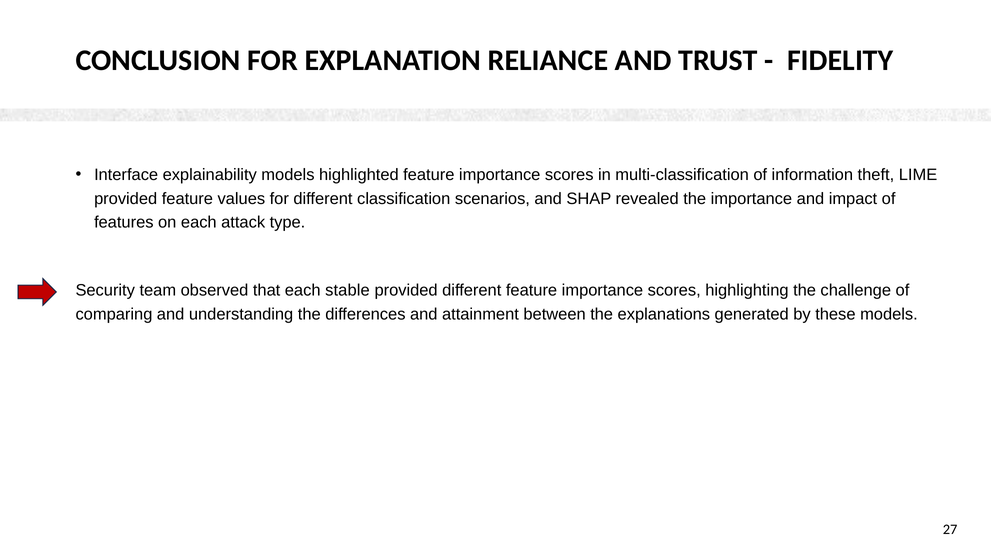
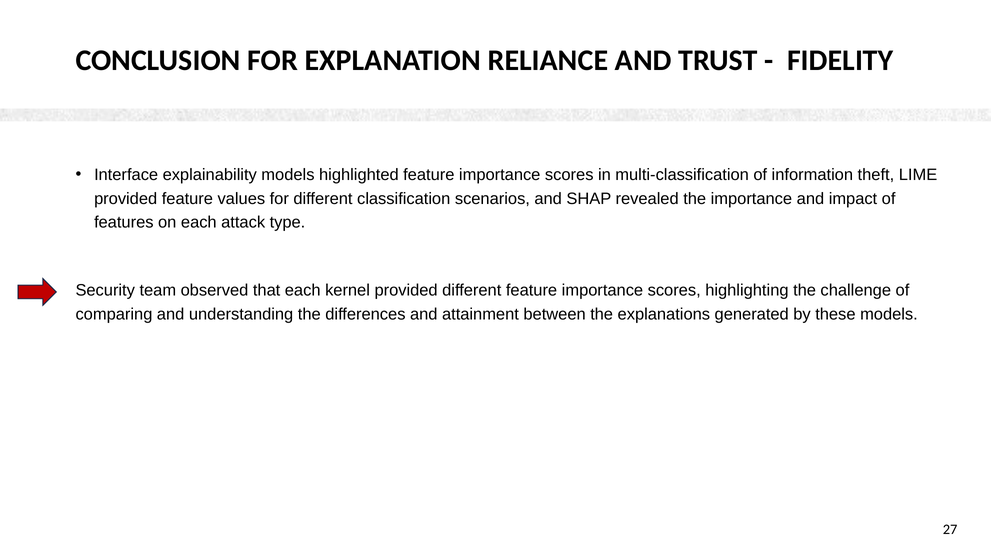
stable: stable -> kernel
